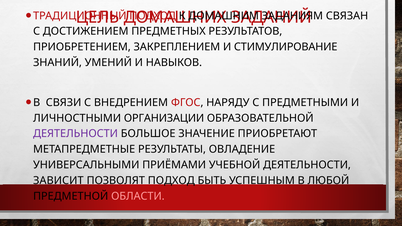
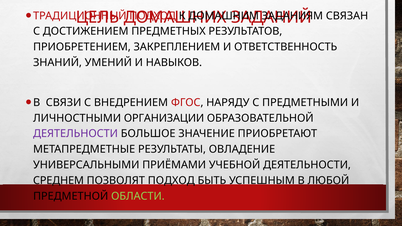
СТИМУЛИРОВАНИЕ: СТИМУЛИРОВАНИЕ -> ОТВЕТСТВЕННОСТЬ
ЗАВИСИТ: ЗАВИСИТ -> СРЕДНЕМ
ОБЛАСТИ colour: pink -> light green
